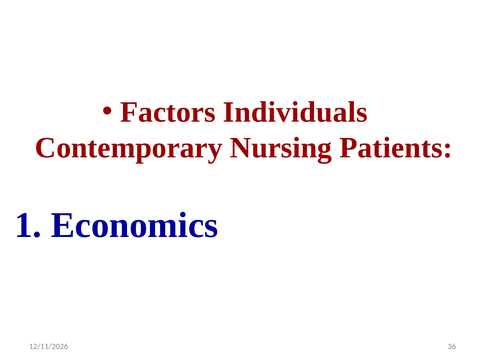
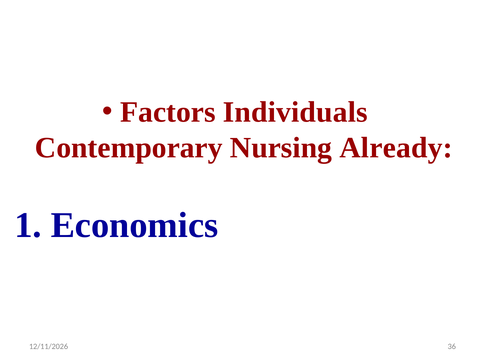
Patients: Patients -> Already
